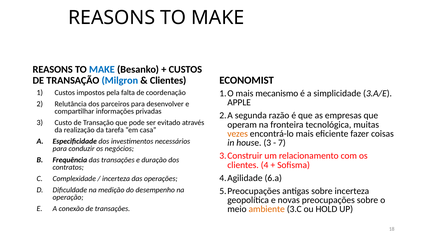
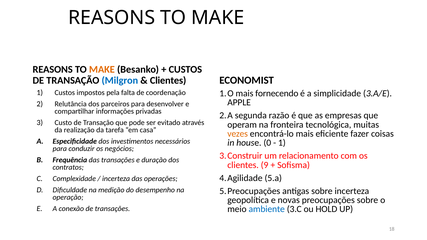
MAKE at (102, 70) colour: blue -> orange
mecanismo: mecanismo -> fornecendo
house 3: 3 -> 0
7 at (282, 143): 7 -> 1
4: 4 -> 9
6.a: 6.a -> 5.a
ambiente colour: orange -> blue
